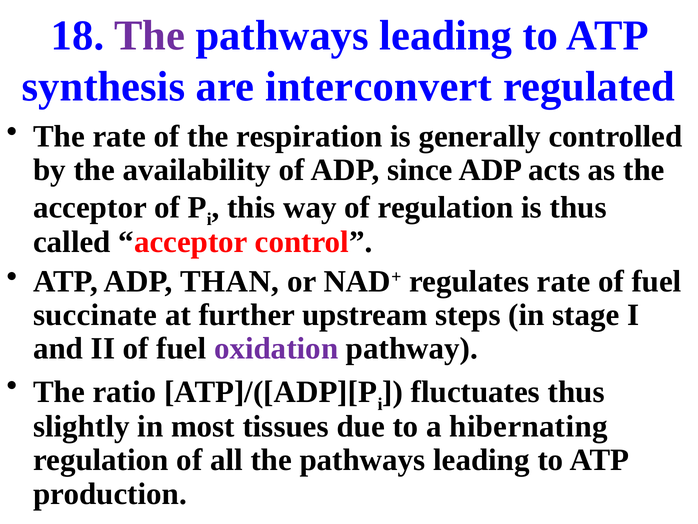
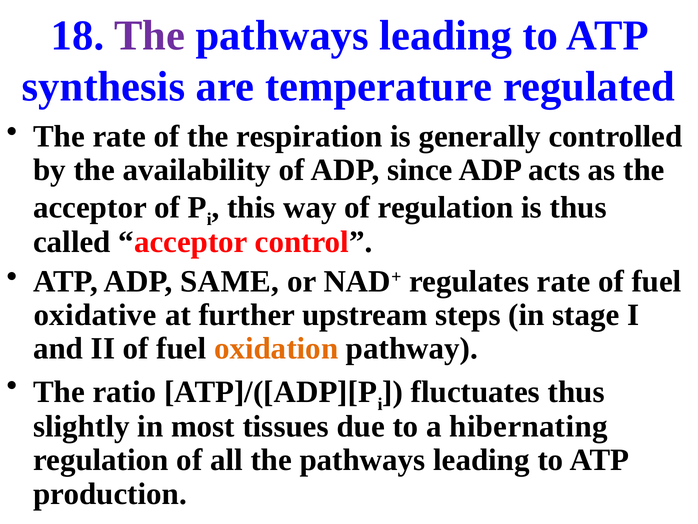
interconvert: interconvert -> temperature
THAN: THAN -> SAME
succinate: succinate -> oxidative
oxidation colour: purple -> orange
